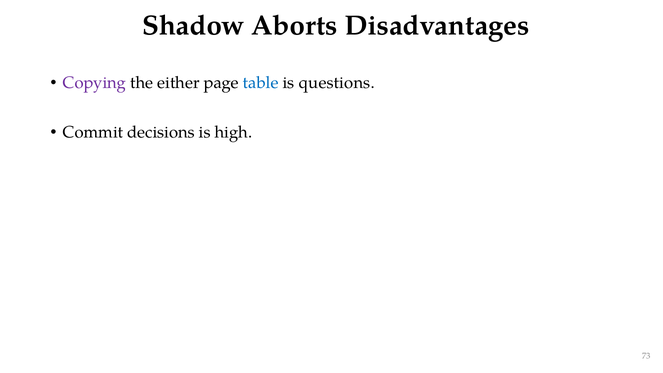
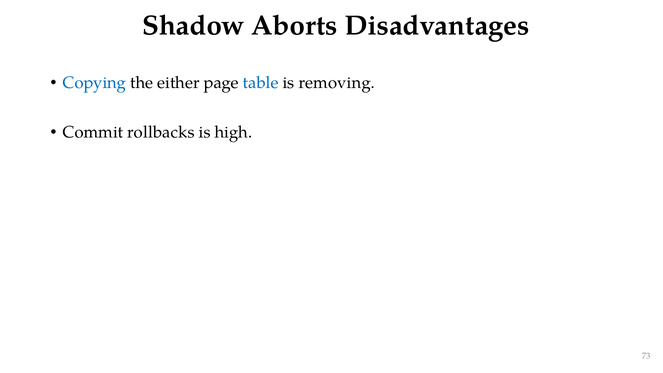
Copying colour: purple -> blue
questions: questions -> removing
decisions: decisions -> rollbacks
